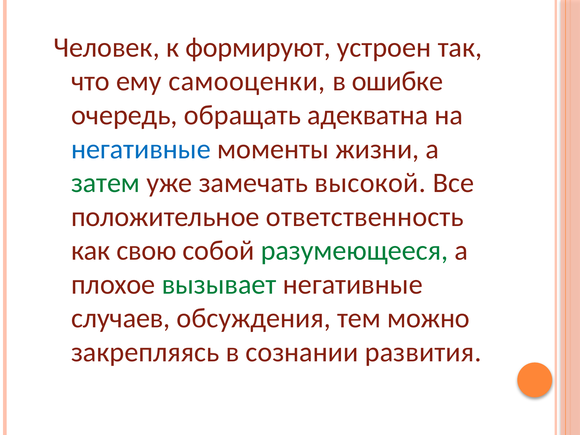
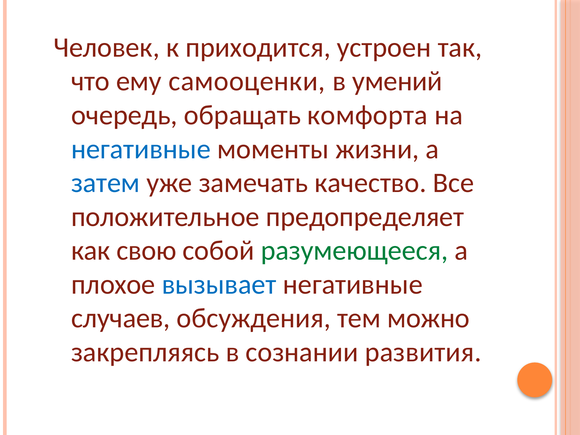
формируют: формируют -> приходится
ошибке: ошибке -> умений
адекватна: адекватна -> комфорта
затем colour: green -> blue
высокой: высокой -> качество
ответственность: ответственность -> предопределяет
вызывает colour: green -> blue
